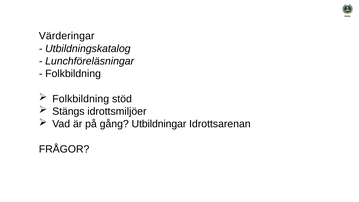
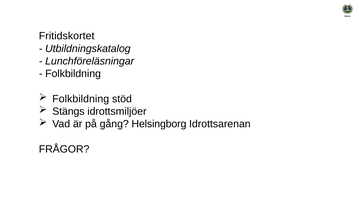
Värderingar: Värderingar -> Fritidskortet
Utbildningar: Utbildningar -> Helsingborg
